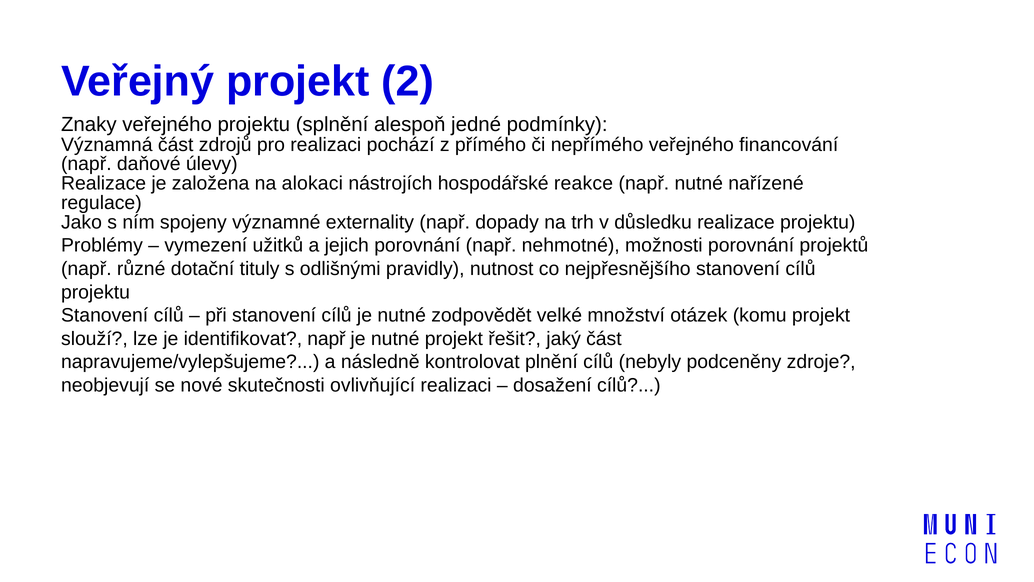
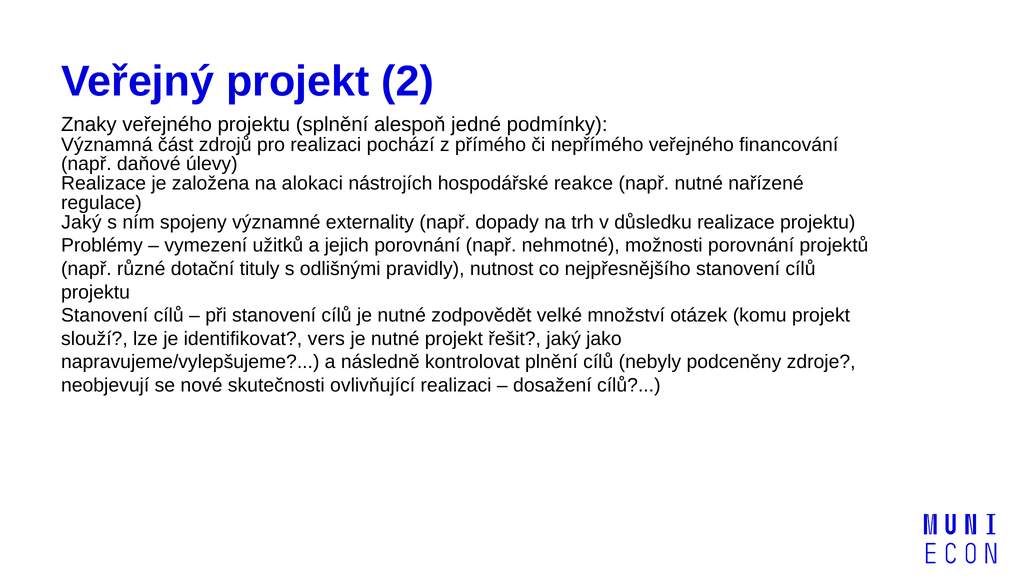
Jako at (82, 222): Jako -> Jaký
identifikovat např: např -> vers
jaký část: část -> jako
